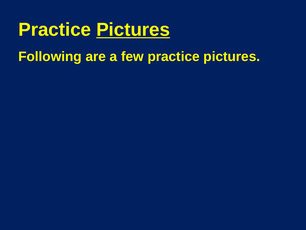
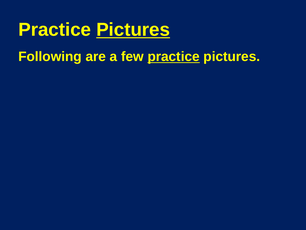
practice at (174, 57) underline: none -> present
